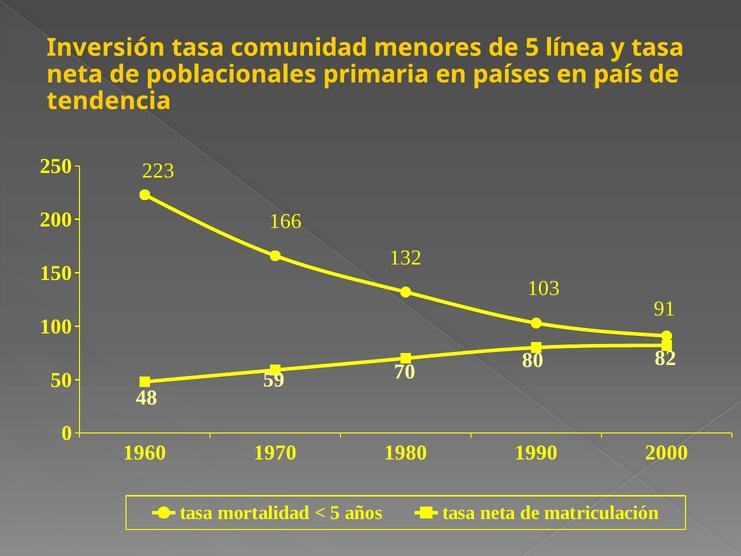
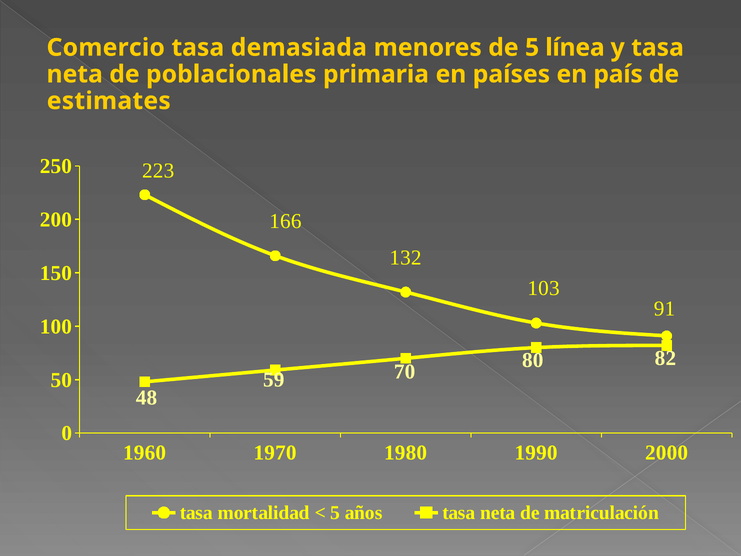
Inversión: Inversión -> Comercio
comunidad: comunidad -> demasiada
tendencia: tendencia -> estimates
